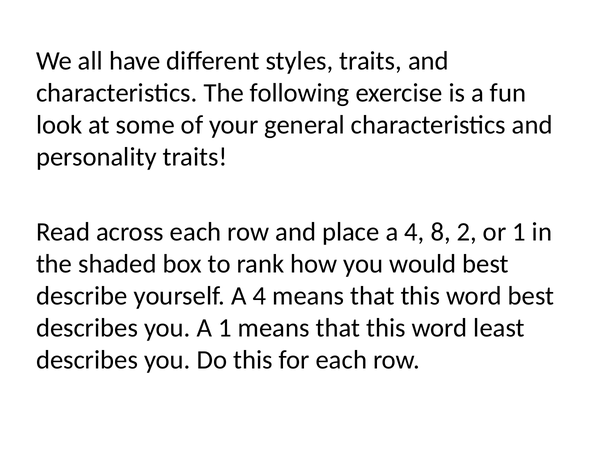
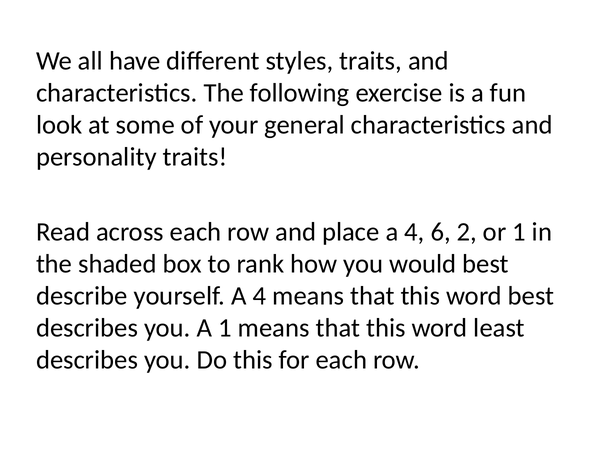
8: 8 -> 6
